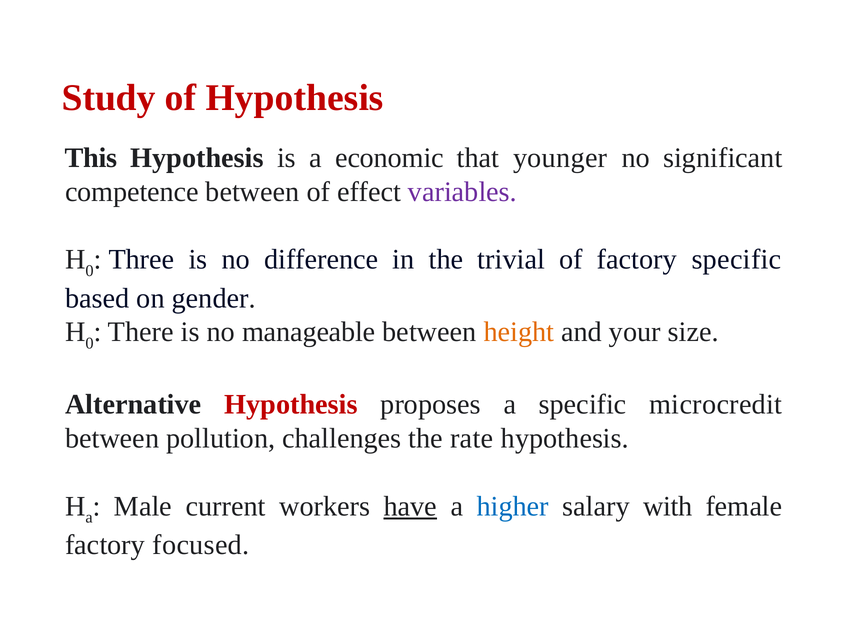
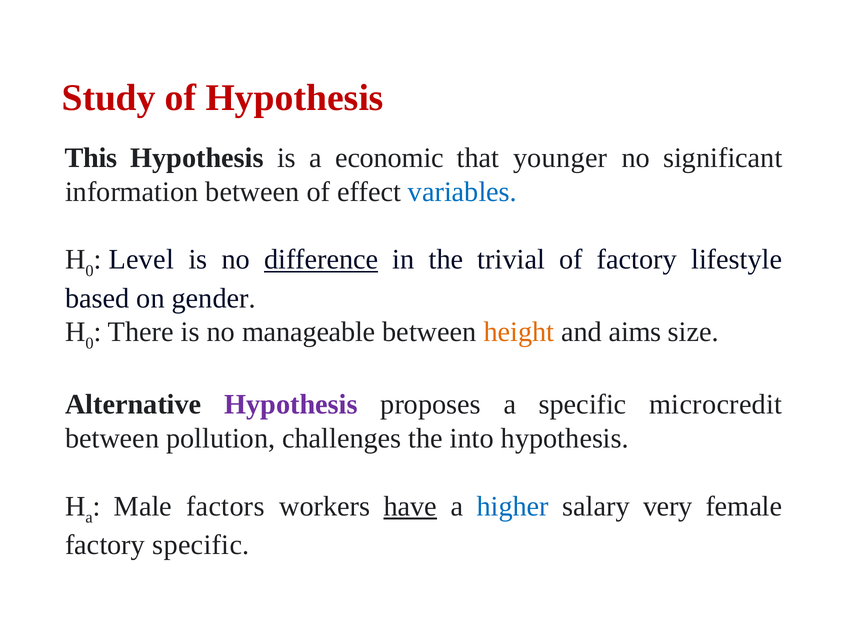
competence: competence -> information
variables colour: purple -> blue
Three: Three -> Level
difference underline: none -> present
factory specific: specific -> lifestyle
your: your -> aims
Hypothesis at (291, 405) colour: red -> purple
rate: rate -> into
current: current -> factors
with: with -> very
factory focused: focused -> specific
